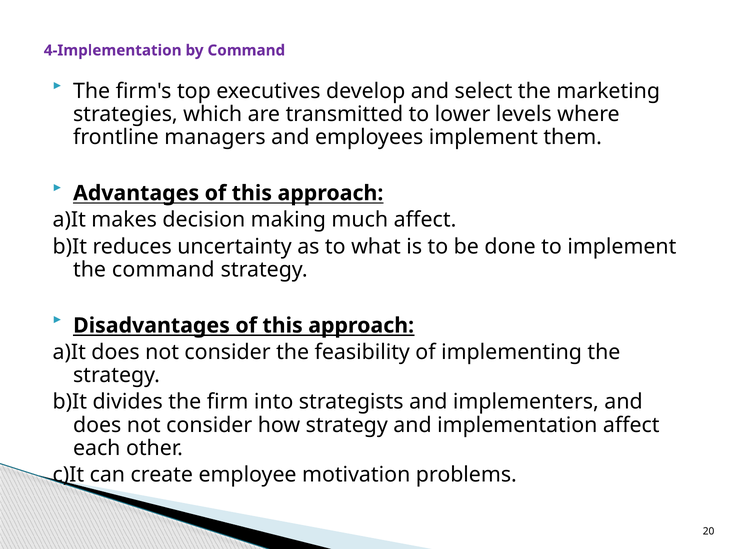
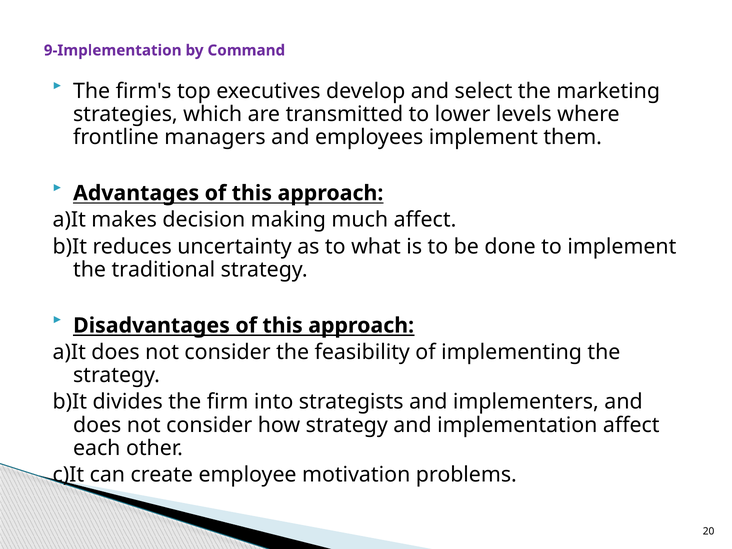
4-Implementation: 4-Implementation -> 9-Implementation
the command: command -> traditional
